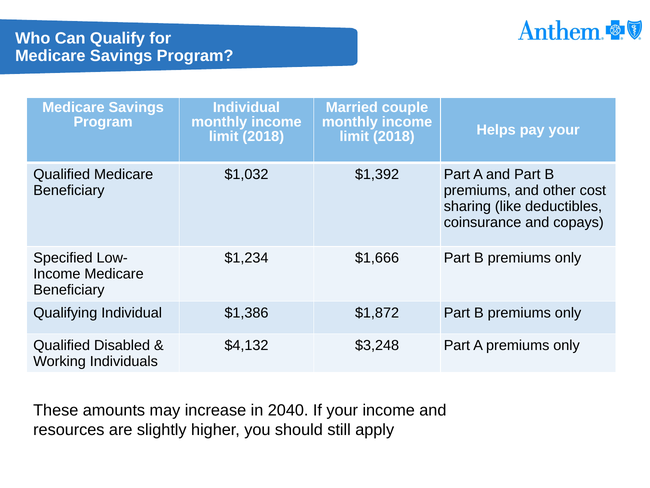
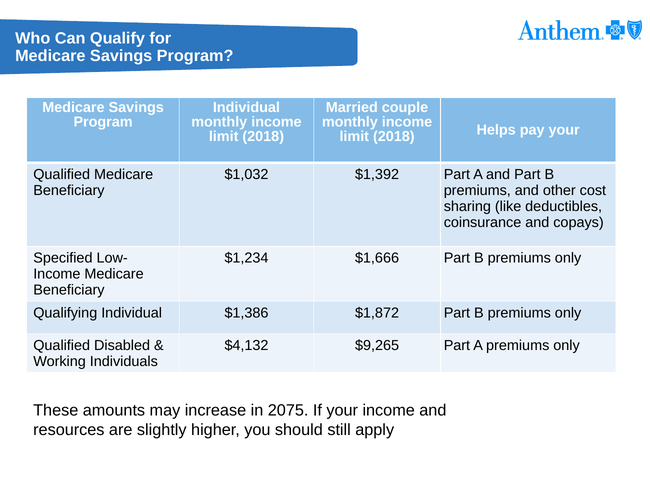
$3,248: $3,248 -> $9,265
2040: 2040 -> 2075
